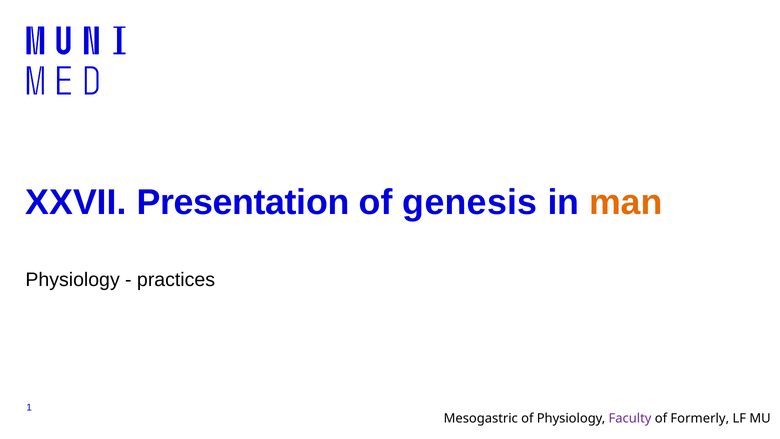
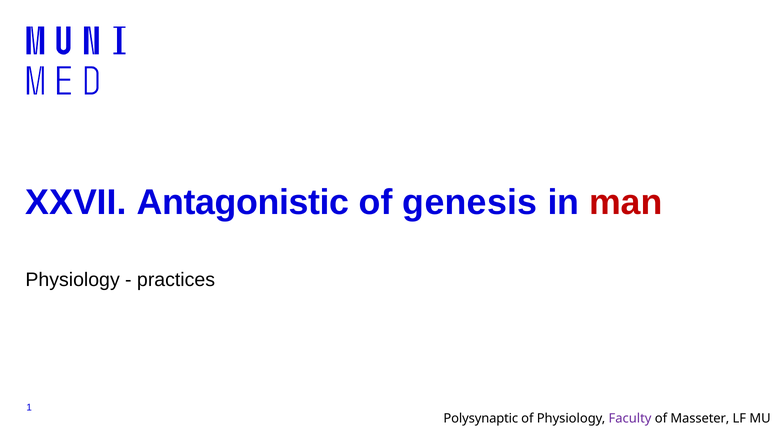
Presentation: Presentation -> Antagonistic
man colour: orange -> red
Mesogastric: Mesogastric -> Polysynaptic
Formerly: Formerly -> Masseter
